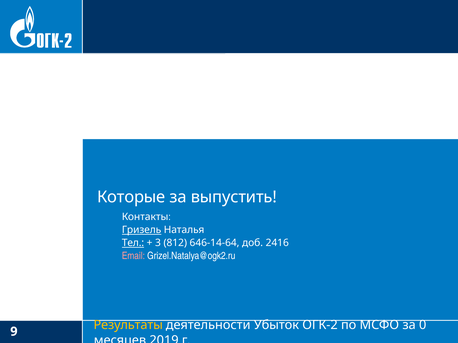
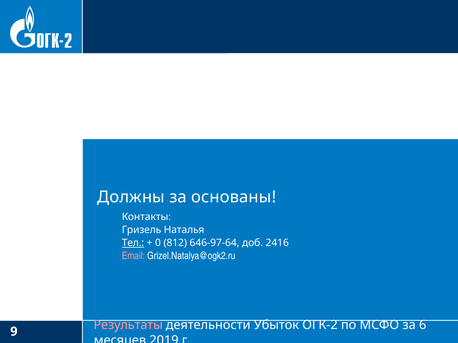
Которые: Которые -> Должны
выпустить: выпустить -> основаны
Гризель underline: present -> none
3: 3 -> 0
646-14-64: 646-14-64 -> 646-97-64
Результаты colour: yellow -> pink
0: 0 -> 6
